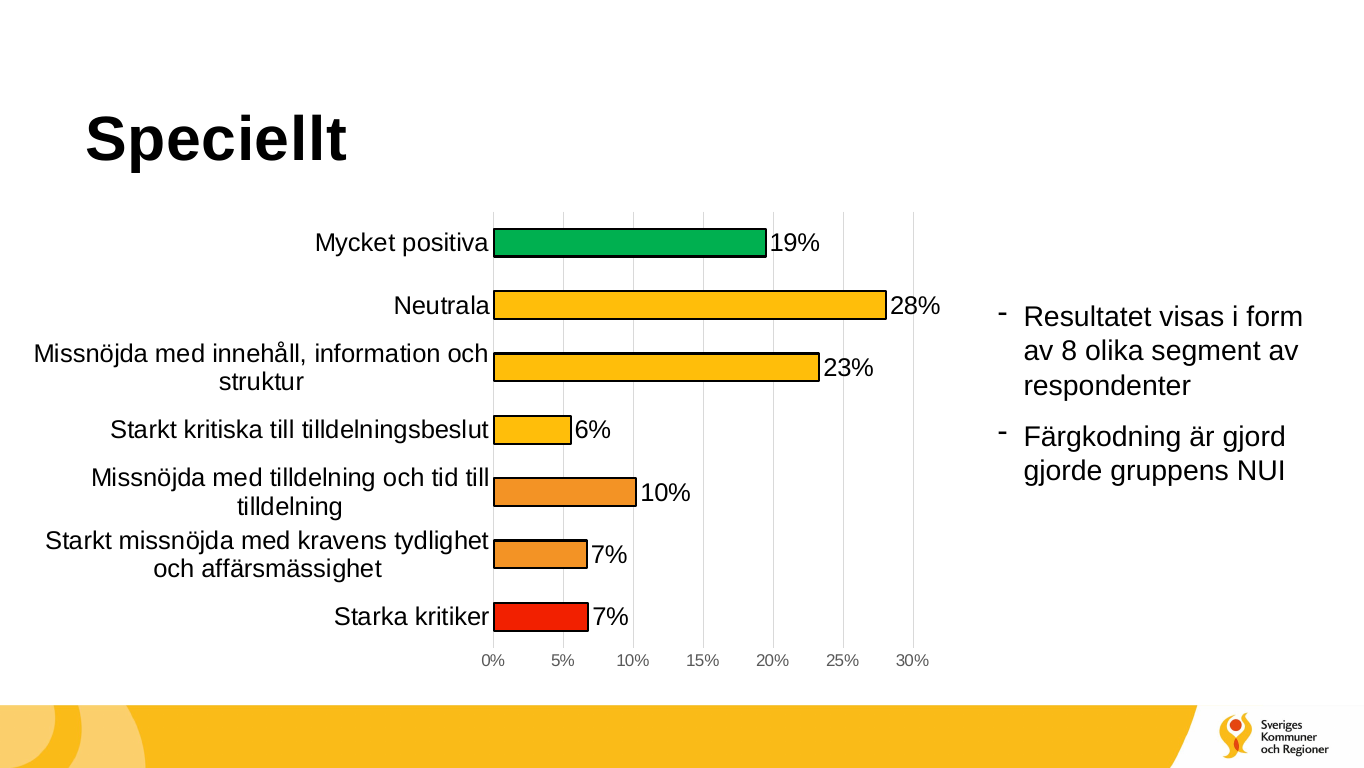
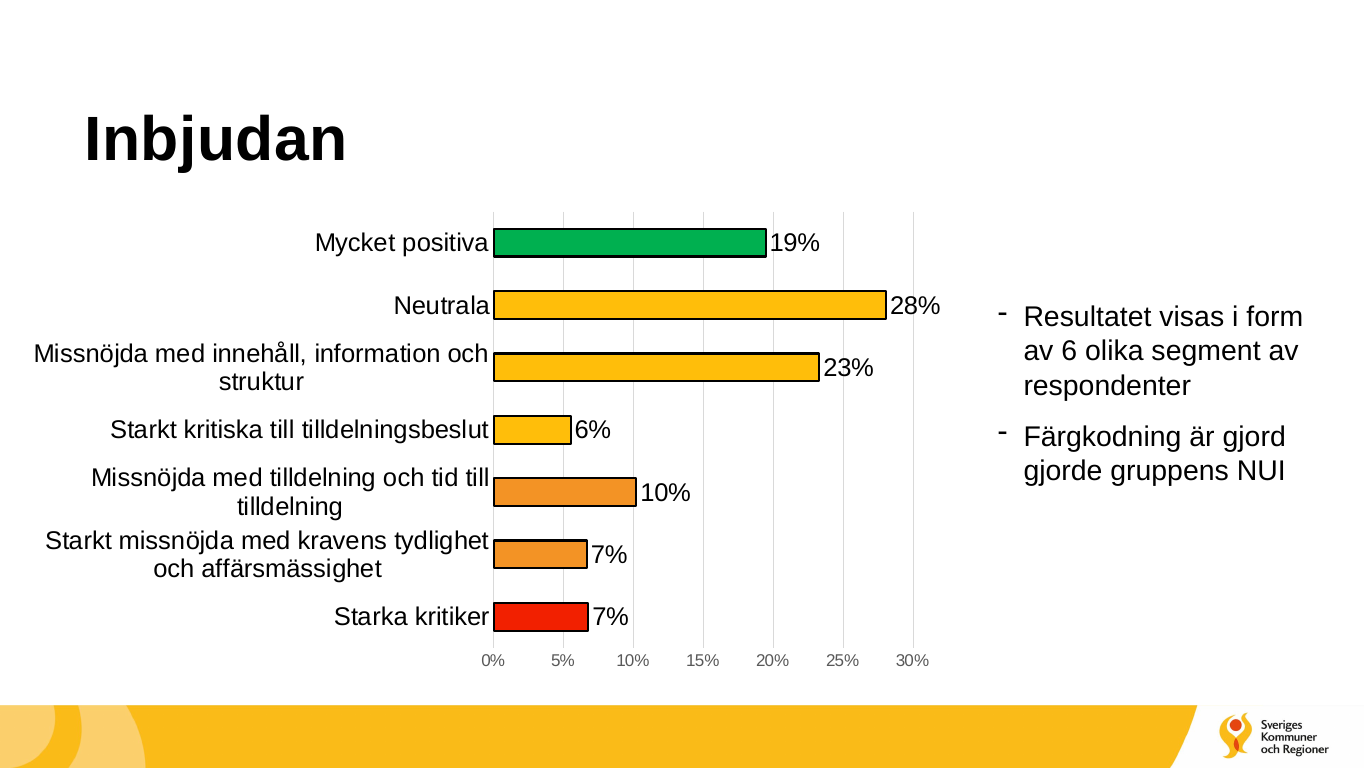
Speciellt: Speciellt -> Inbjudan
8: 8 -> 6
